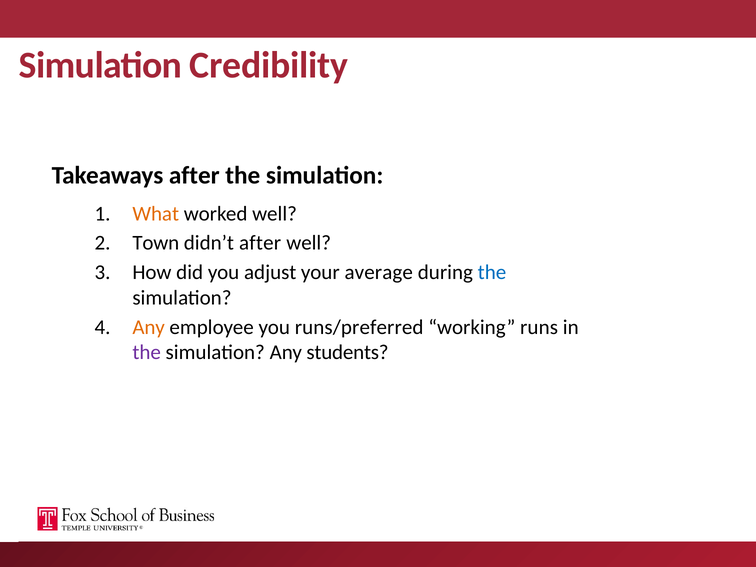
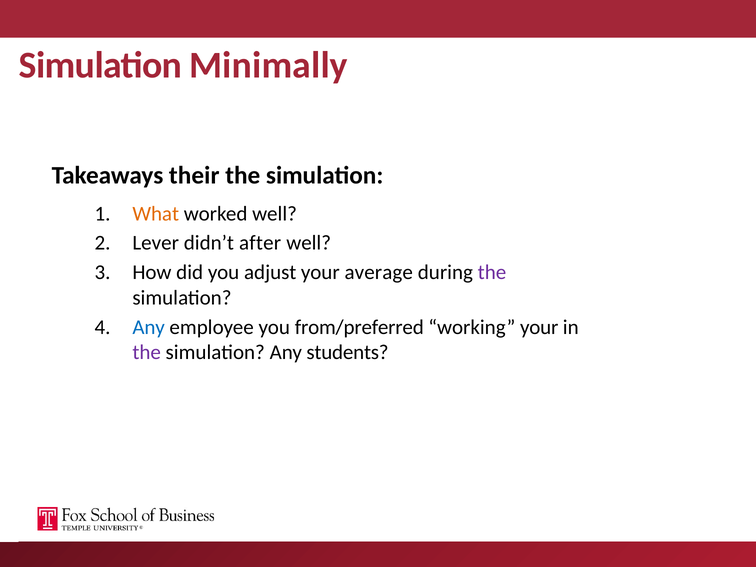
Credibility: Credibility -> Minimally
Takeaways after: after -> their
Town: Town -> Lever
the at (492, 272) colour: blue -> purple
Any at (149, 327) colour: orange -> blue
runs/preferred: runs/preferred -> from/preferred
working runs: runs -> your
